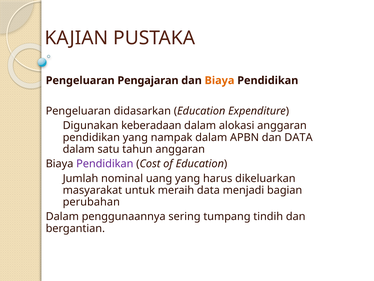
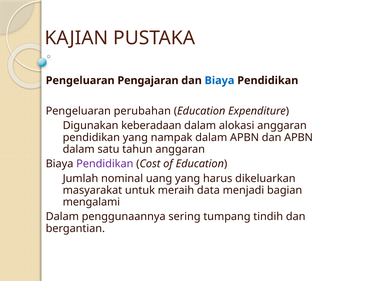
Biaya at (220, 80) colour: orange -> blue
didasarkan: didasarkan -> perubahan
dan DATA: DATA -> APBN
perubahan: perubahan -> mengalami
